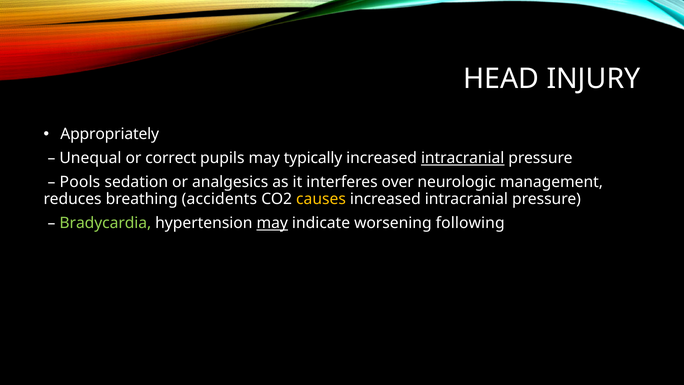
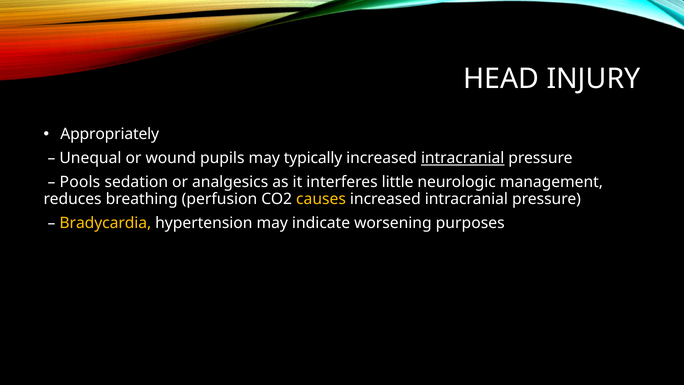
correct: correct -> wound
over: over -> little
accidents: accidents -> perfusion
Bradycardia colour: light green -> yellow
may at (272, 223) underline: present -> none
following: following -> purposes
